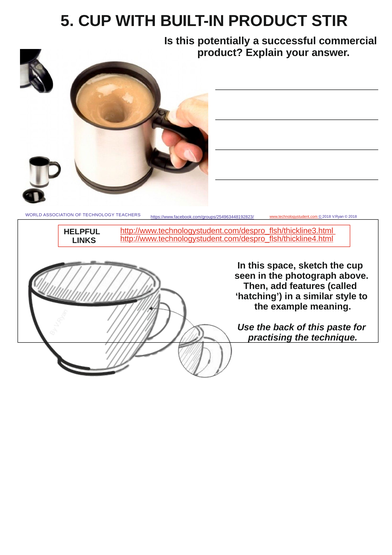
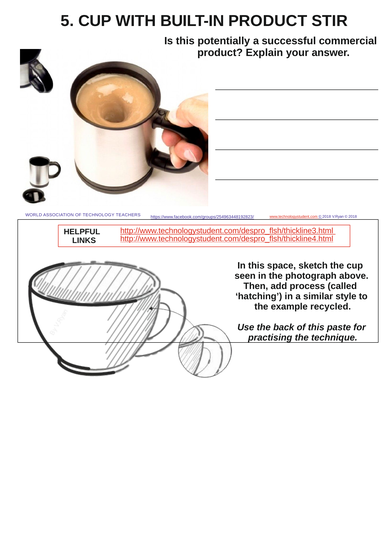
features: features -> process
meaning: meaning -> recycled
